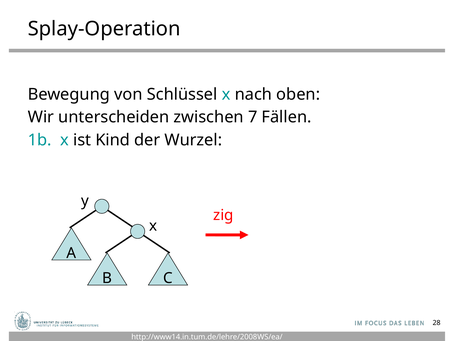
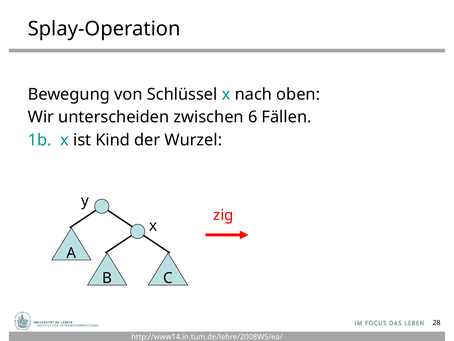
7: 7 -> 6
